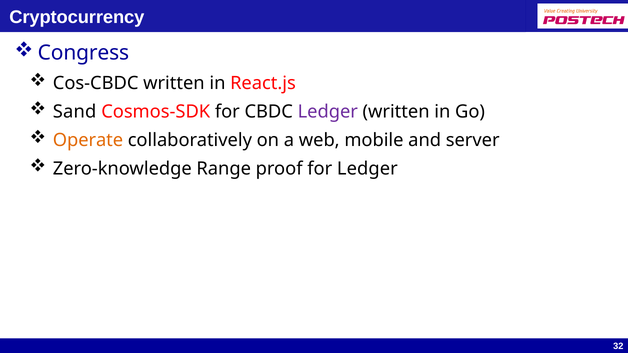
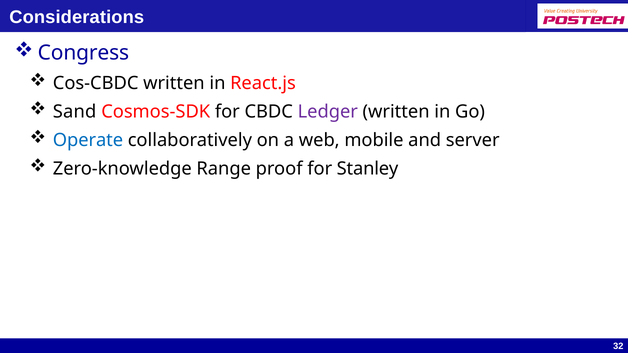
Cryptocurrency: Cryptocurrency -> Considerations
Operate colour: orange -> blue
for Ledger: Ledger -> Stanley
